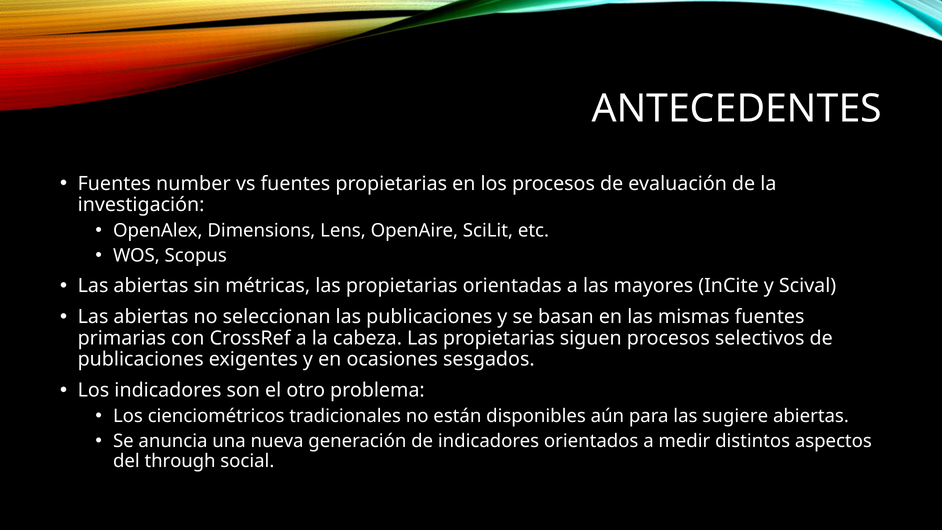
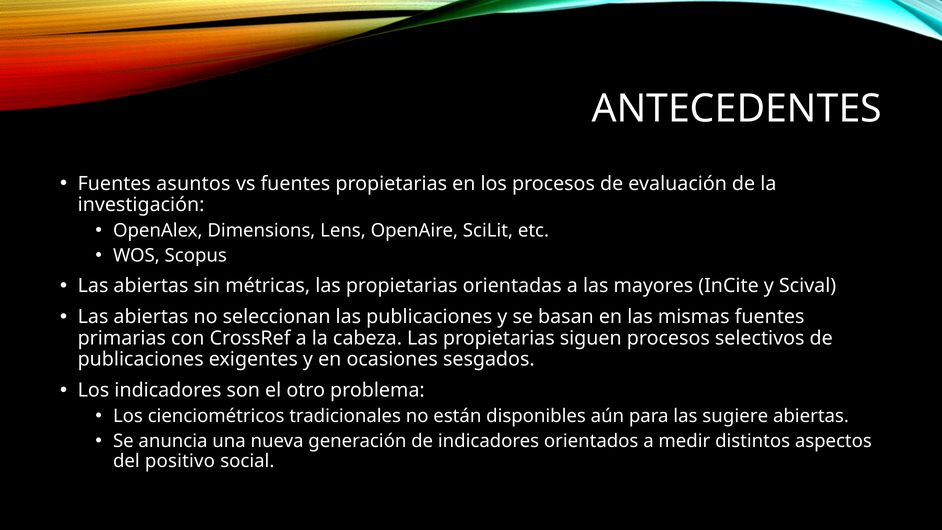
number: number -> asuntos
through: through -> positivo
